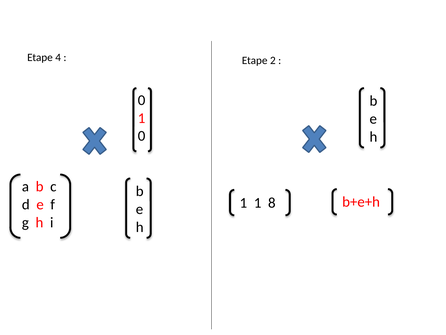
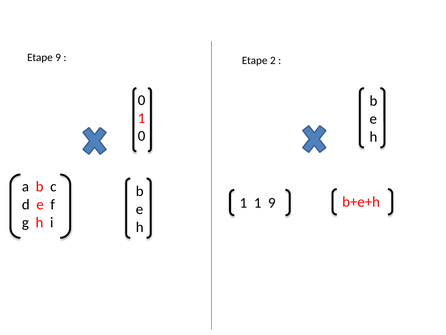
Etape 4: 4 -> 9
1 8: 8 -> 9
